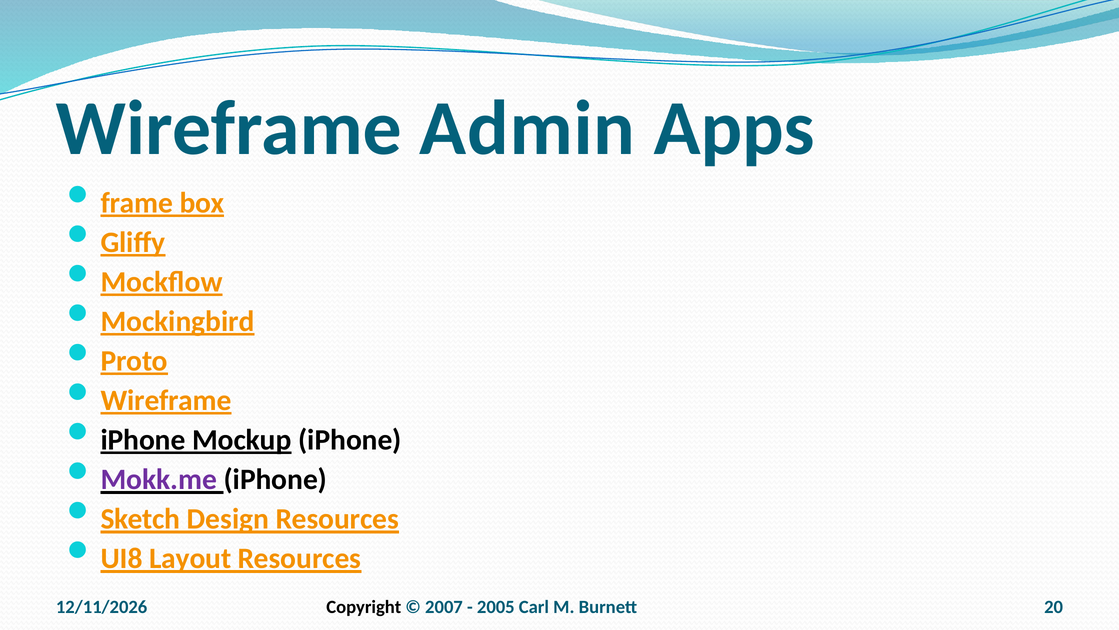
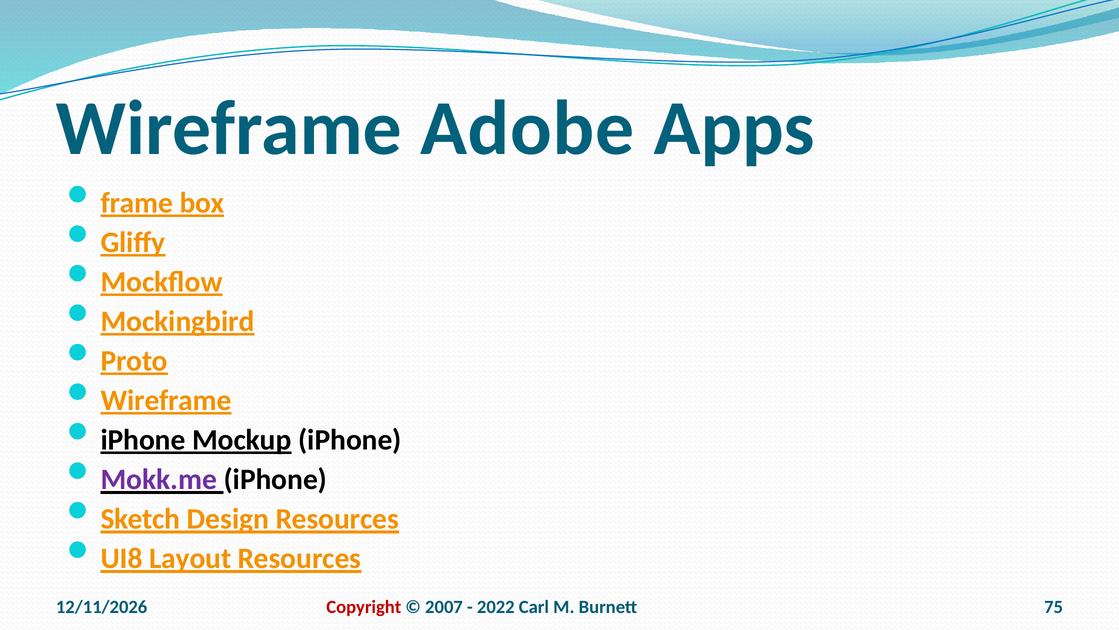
Admin: Admin -> Adobe
Copyright colour: black -> red
2005: 2005 -> 2022
20: 20 -> 75
